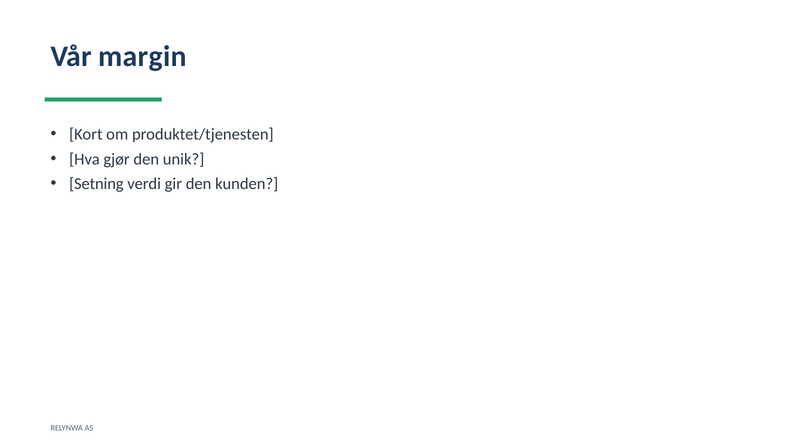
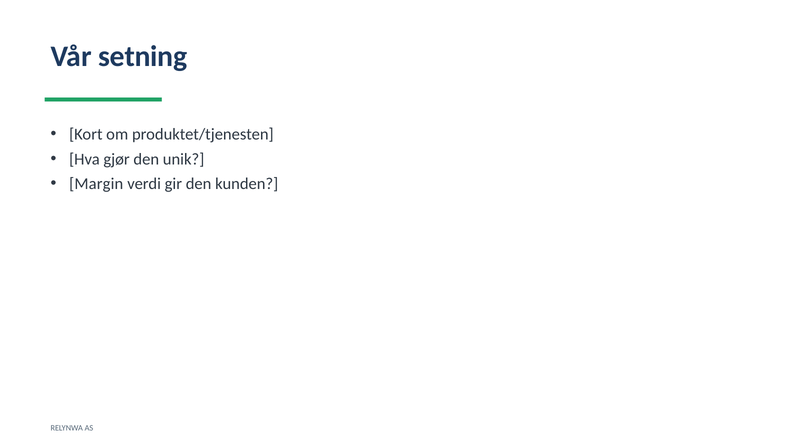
margin: margin -> setning
Setning: Setning -> Margin
